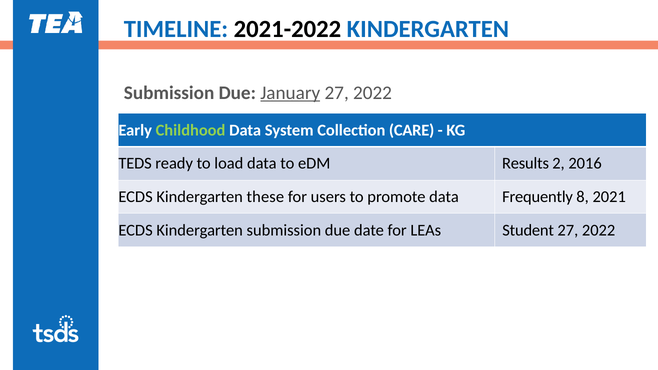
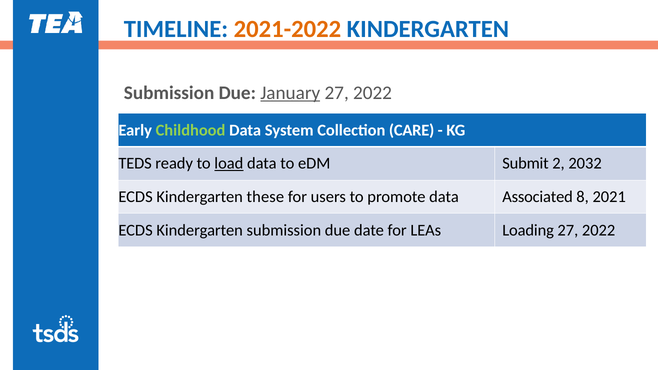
2021-2022 colour: black -> orange
load underline: none -> present
Results: Results -> Submit
2016: 2016 -> 2032
Frequently: Frequently -> Associated
Student: Student -> Loading
